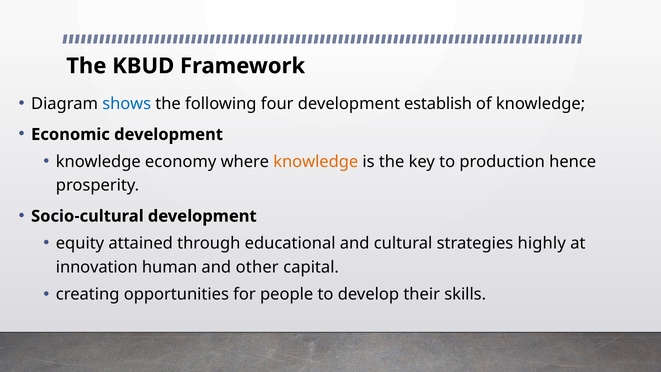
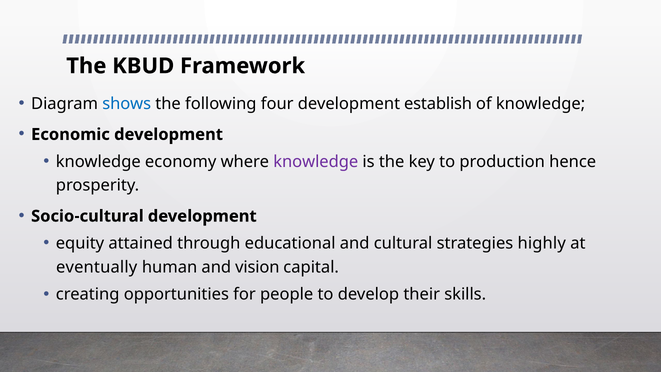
knowledge at (316, 162) colour: orange -> purple
innovation: innovation -> eventually
other: other -> vision
